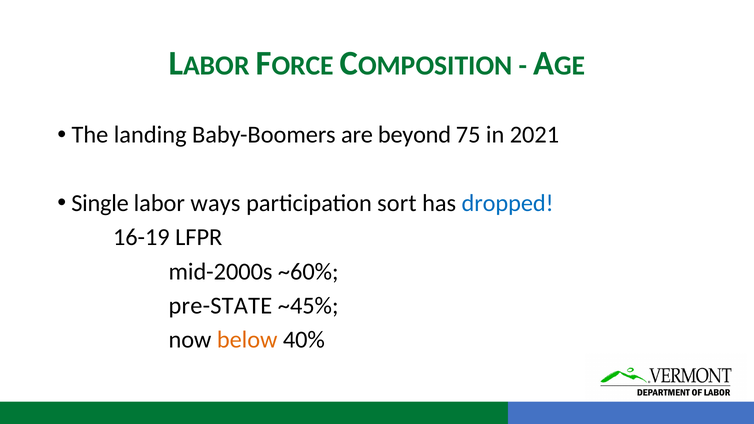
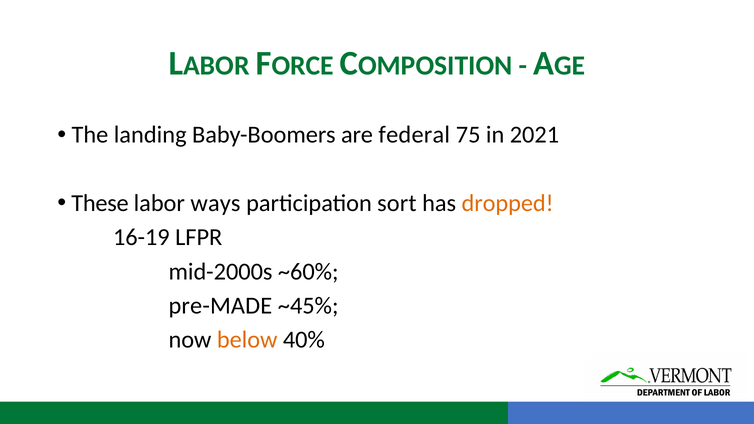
beyond: beyond -> federal
Single: Single -> These
dropped colour: blue -> orange
pre-STATE: pre-STATE -> pre-MADE
